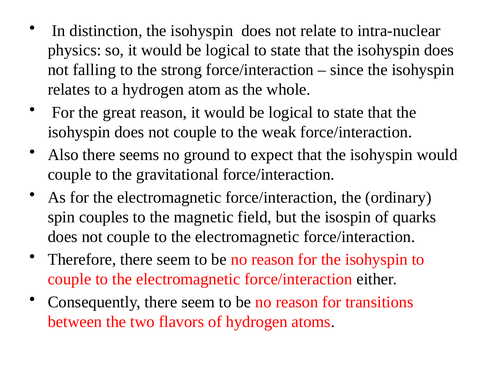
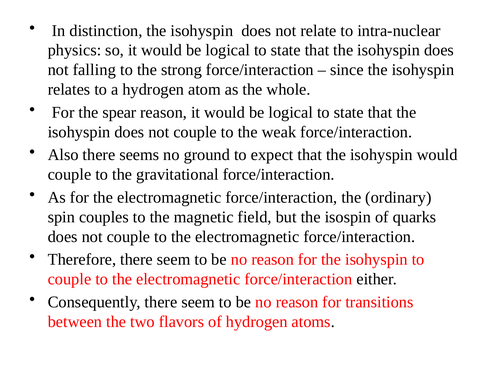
great: great -> spear
